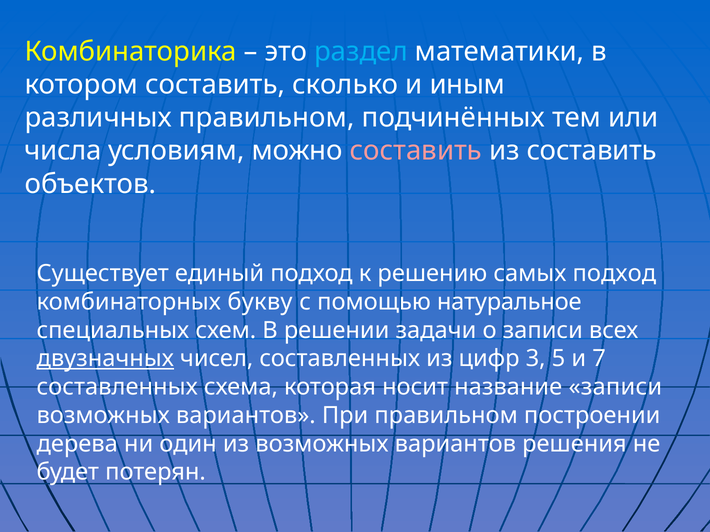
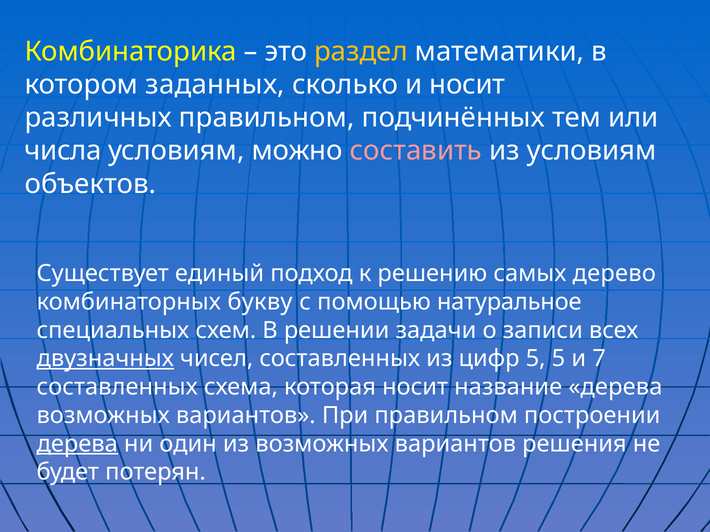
раздел colour: light blue -> yellow
котором составить: составить -> заданных
и иным: иным -> носит
из составить: составить -> условиям
самых подход: подход -> дерево
цифр 3: 3 -> 5
название записи: записи -> дерева
дерева at (77, 444) underline: none -> present
